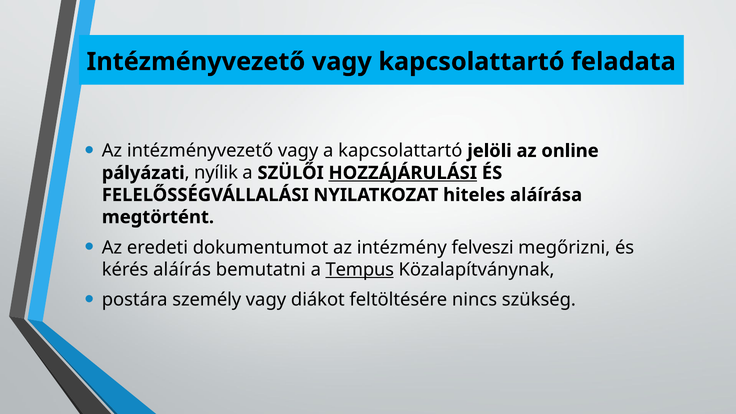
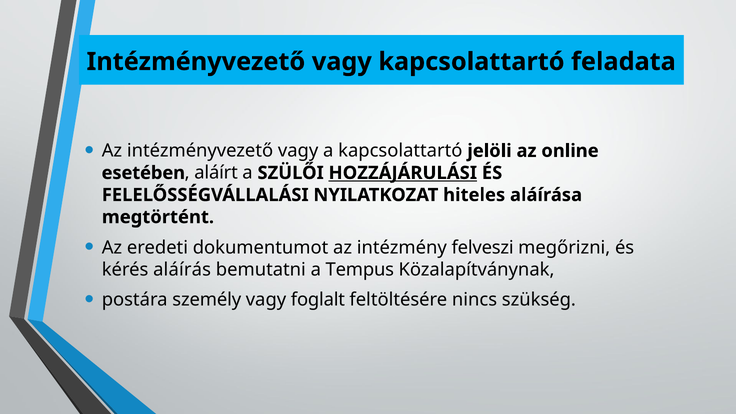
pályázati: pályázati -> esetében
nyílik: nyílik -> aláírt
Tempus underline: present -> none
diákot: diákot -> foglalt
